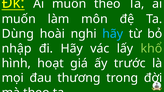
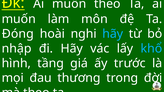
Dùng: Dùng -> Đóng
khổ colour: light green -> light blue
hoạt: hoạt -> tầng
